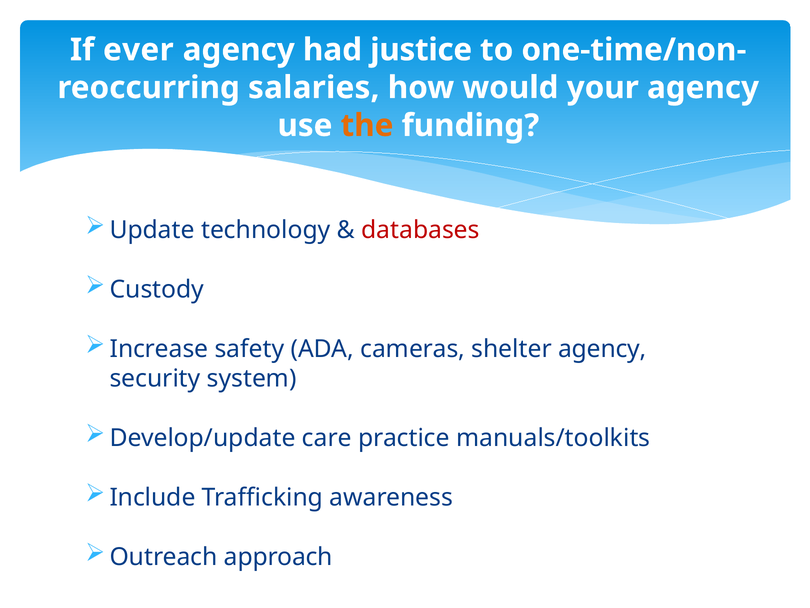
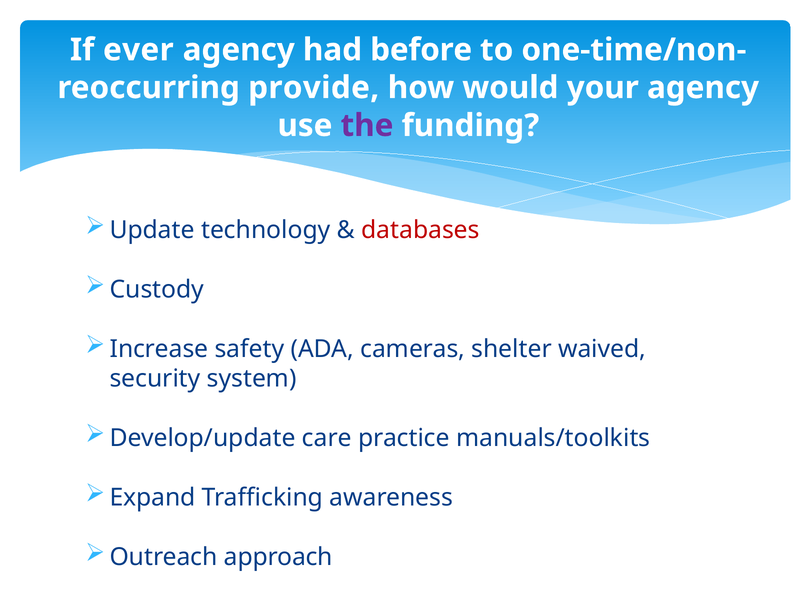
justice: justice -> before
salaries: salaries -> provide
the colour: orange -> purple
shelter agency: agency -> waived
Include: Include -> Expand
